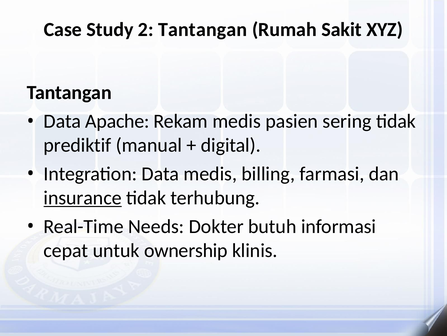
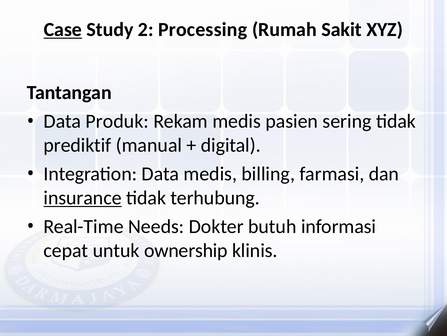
Case underline: none -> present
2 Tantangan: Tantangan -> Processing
Apache: Apache -> Produk
